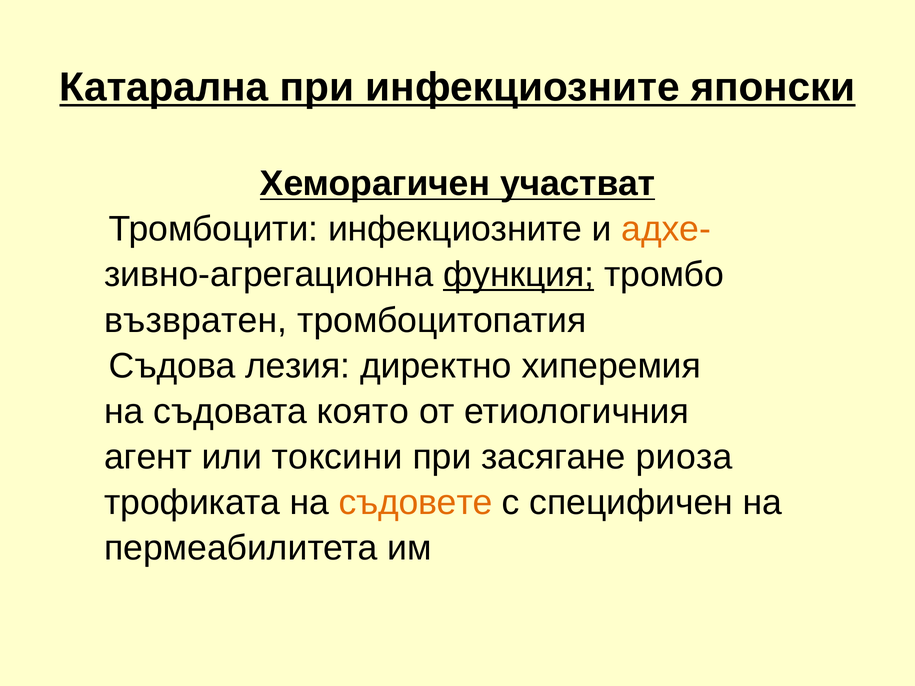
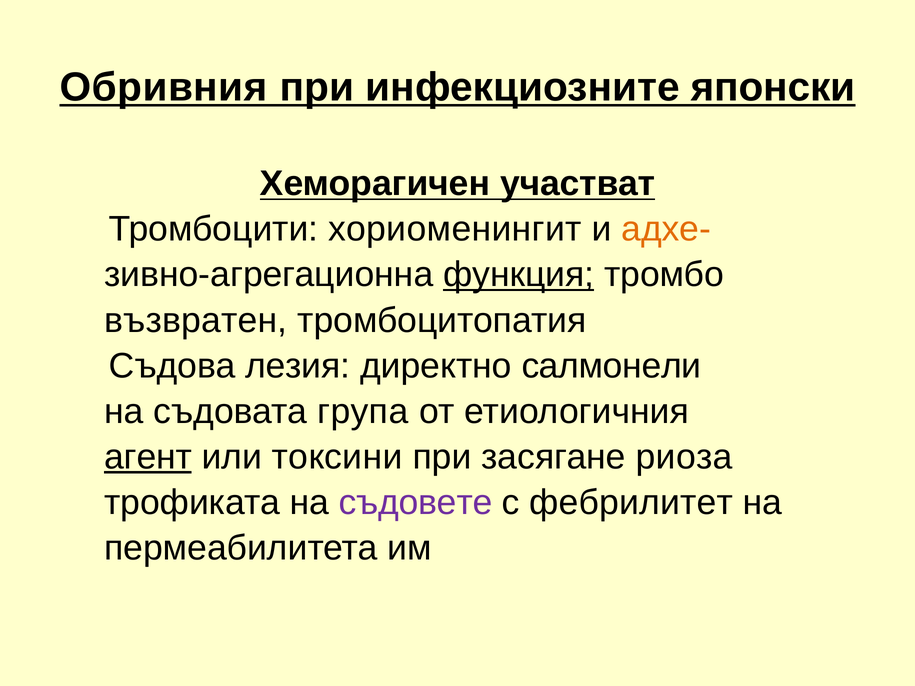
Катарална: Катарална -> Обривния
Тромбоцити инфекциозните: инфекциозните -> хориоменингит
хиперемия: хиперемия -> салмонели
която: която -> група
агент underline: none -> present
съдовете colour: orange -> purple
специфичен: специфичен -> фебрилитет
